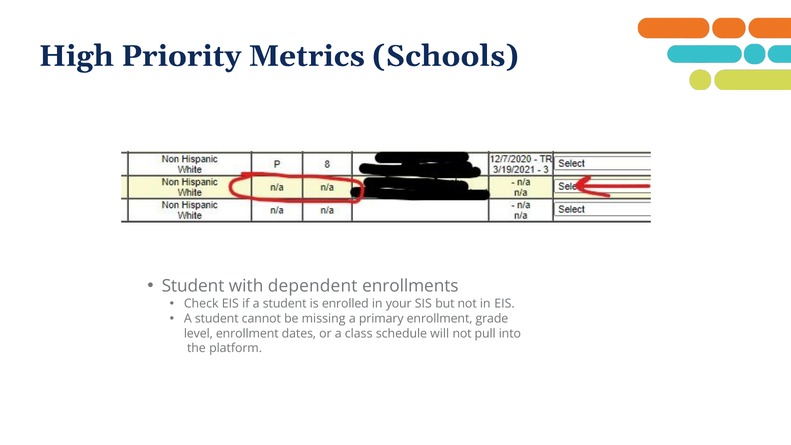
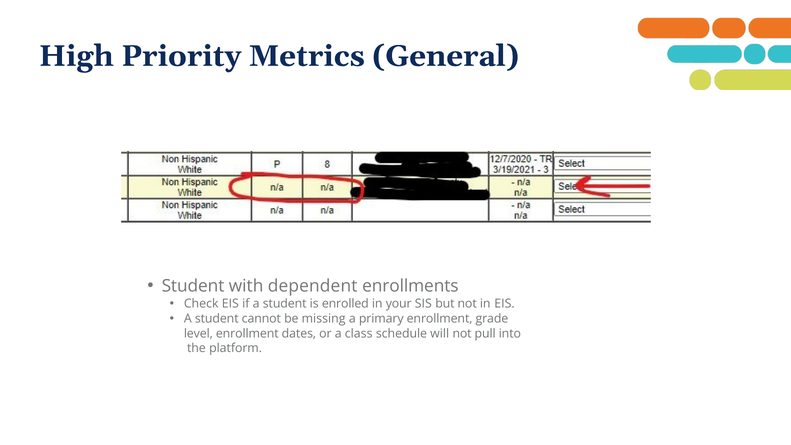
Schools: Schools -> General
